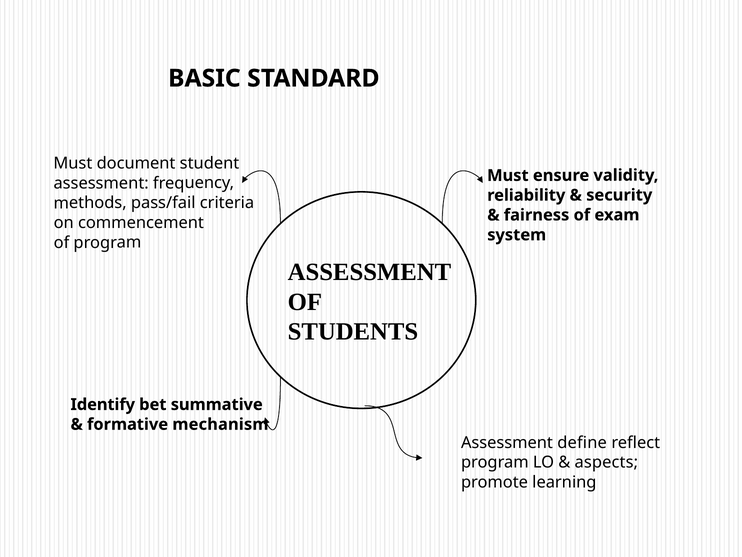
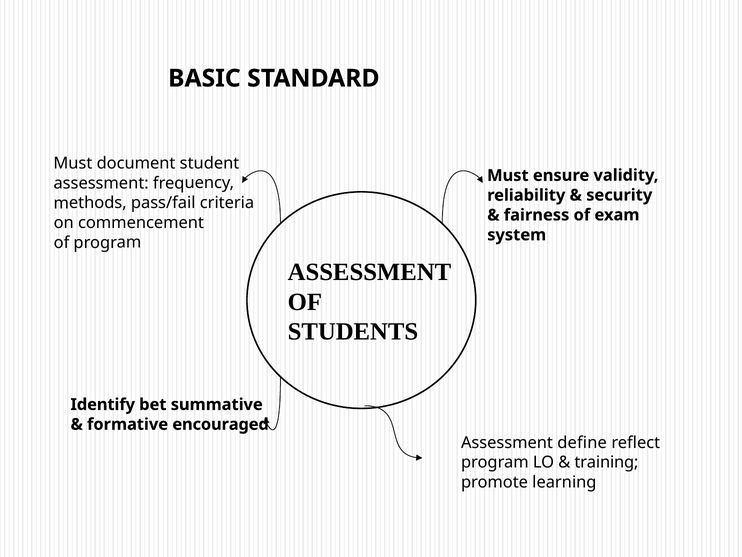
mechanism: mechanism -> encouraged
aspects: aspects -> training
